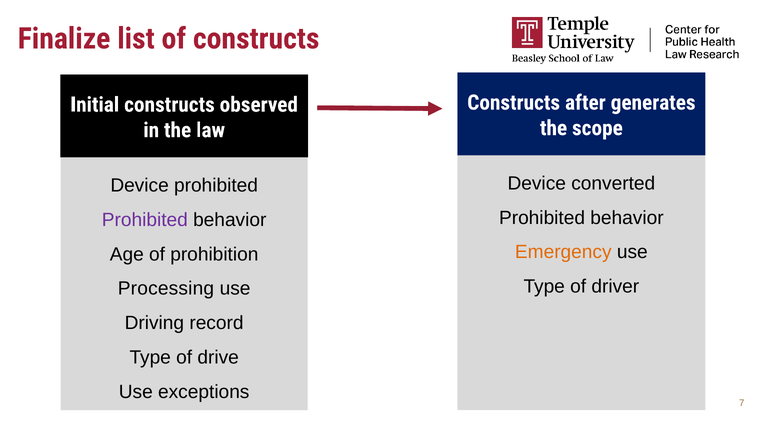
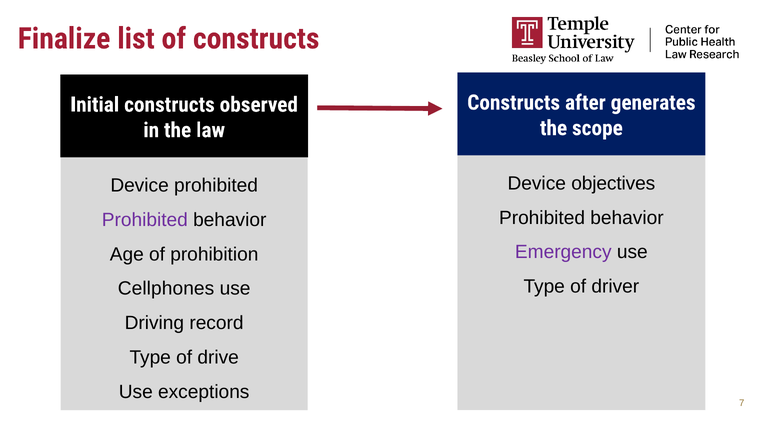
converted: converted -> objectives
Emergency colour: orange -> purple
Processing: Processing -> Cellphones
